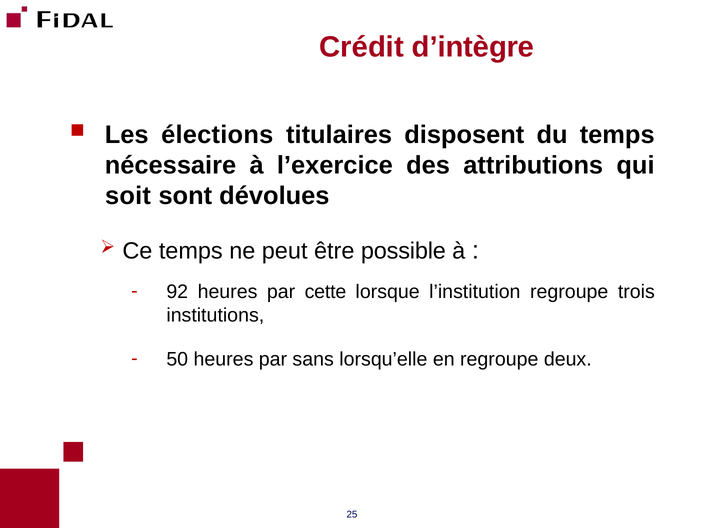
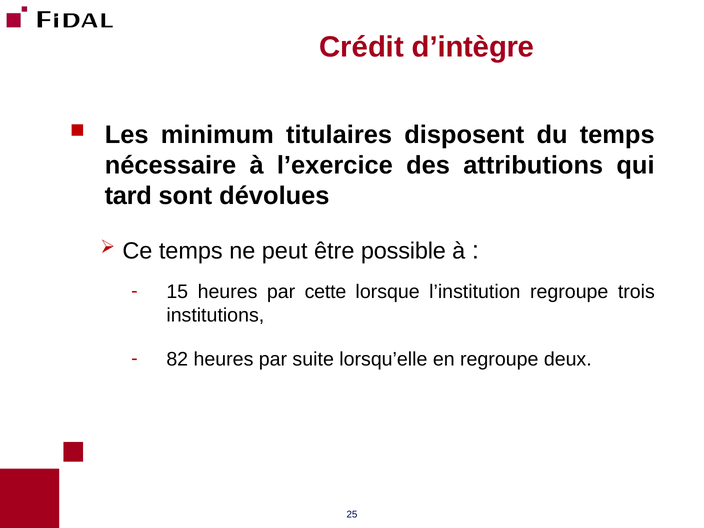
élections: élections -> minimum
soit: soit -> tard
92: 92 -> 15
50: 50 -> 82
sans: sans -> suite
